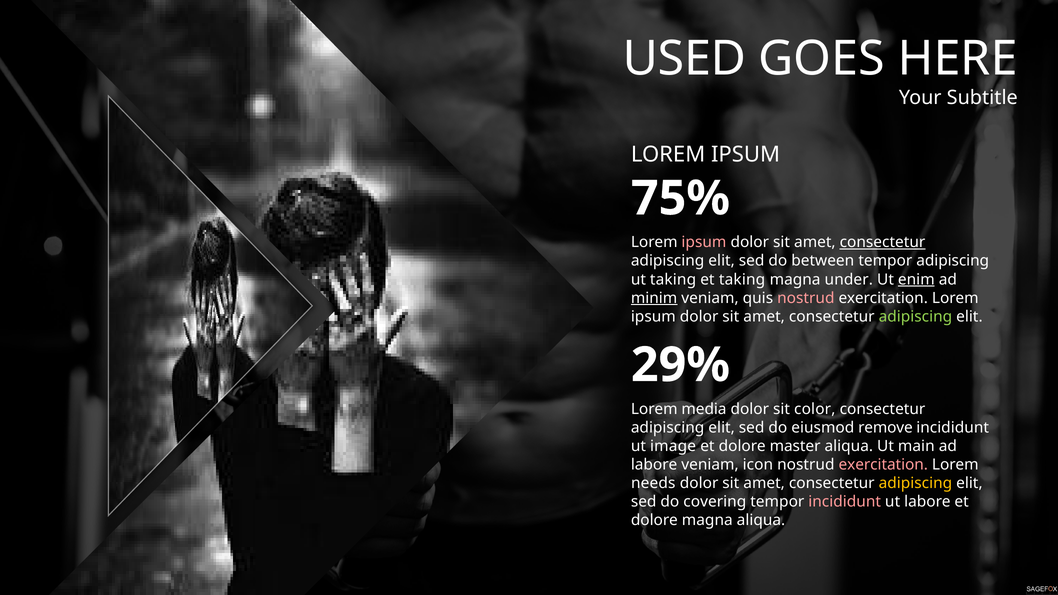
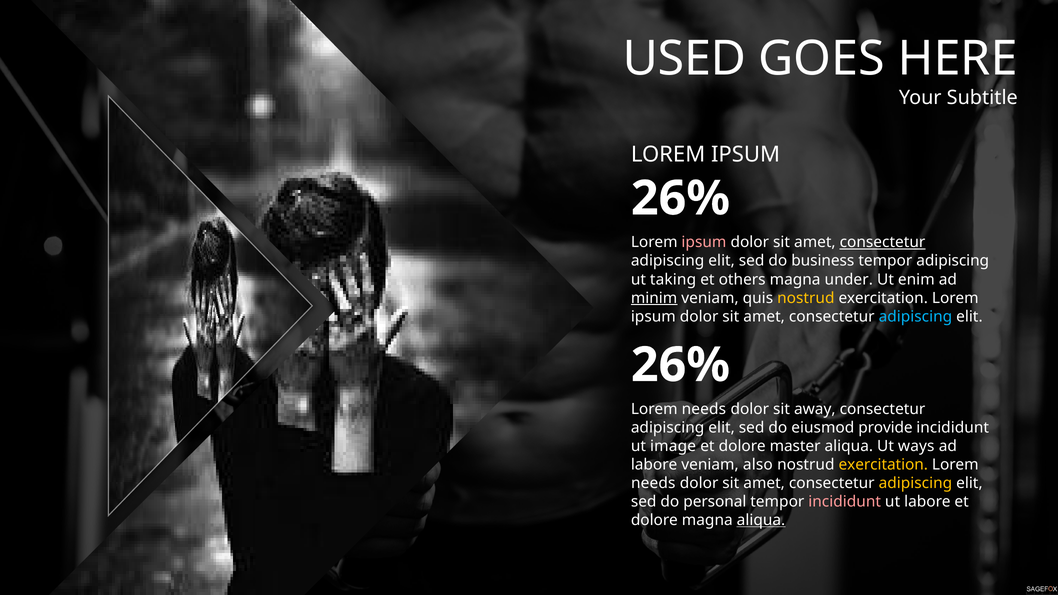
75% at (680, 198): 75% -> 26%
between: between -> business
et taking: taking -> others
enim underline: present -> none
nostrud at (806, 298) colour: pink -> yellow
adipiscing at (915, 317) colour: light green -> light blue
29% at (680, 365): 29% -> 26%
media at (704, 409): media -> needs
color: color -> away
remove: remove -> provide
main: main -> ways
icon: icon -> also
exercitation at (883, 465) colour: pink -> yellow
covering: covering -> personal
aliqua at (761, 520) underline: none -> present
